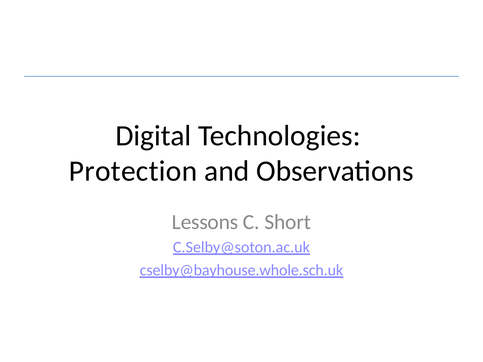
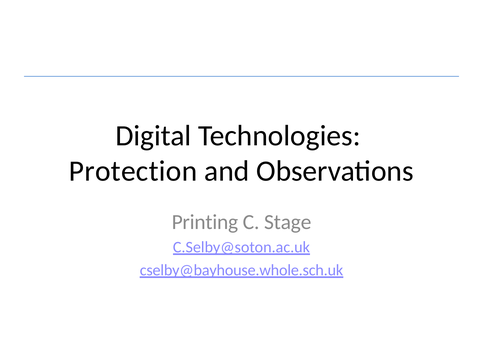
Lessons: Lessons -> Printing
Short: Short -> Stage
